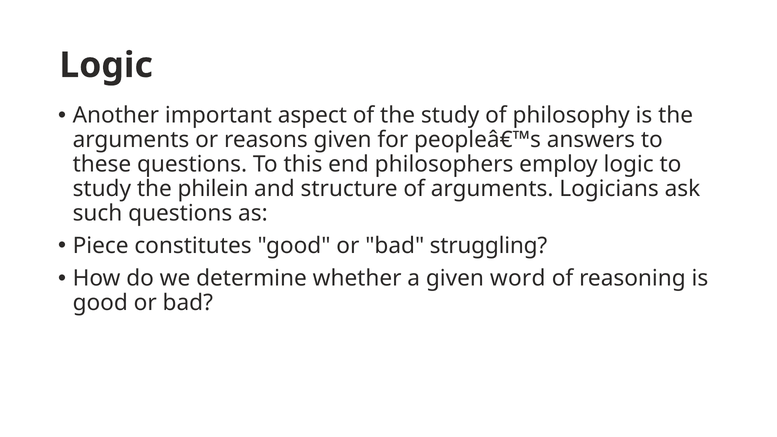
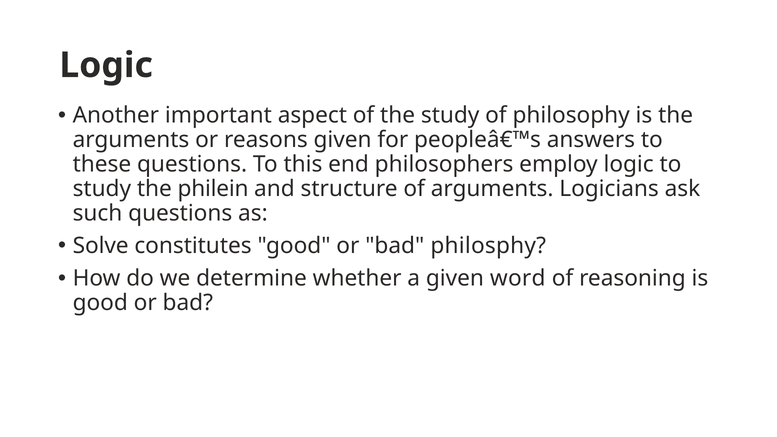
Piece: Piece -> Solve
struggling: struggling -> philosphy
